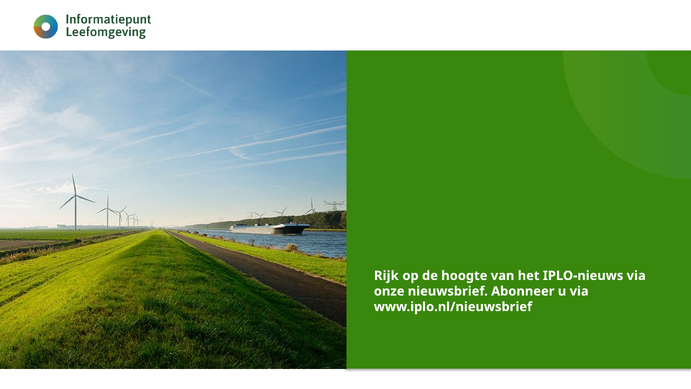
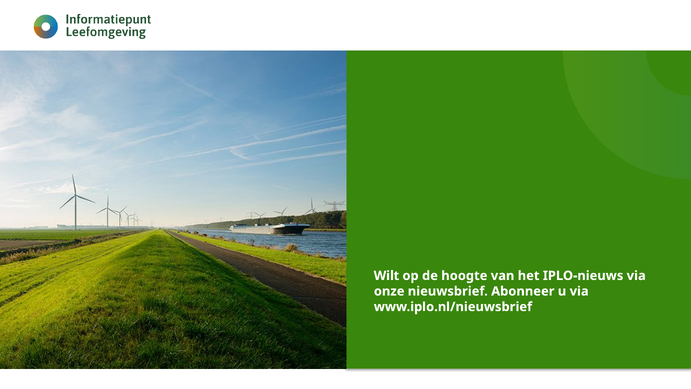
Rijk: Rijk -> Wilt
